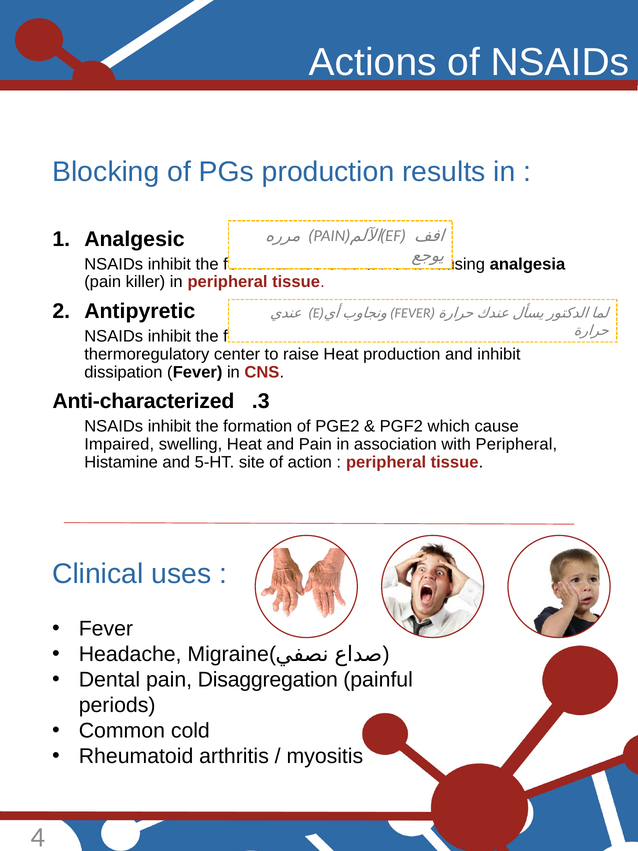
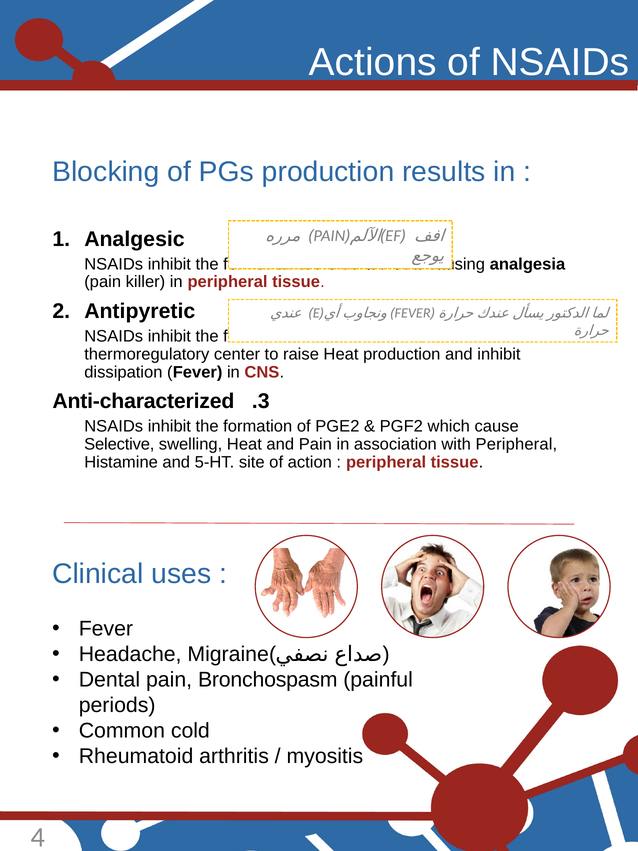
Impaired: Impaired -> Selective
Disaggregation: Disaggregation -> Bronchospasm
